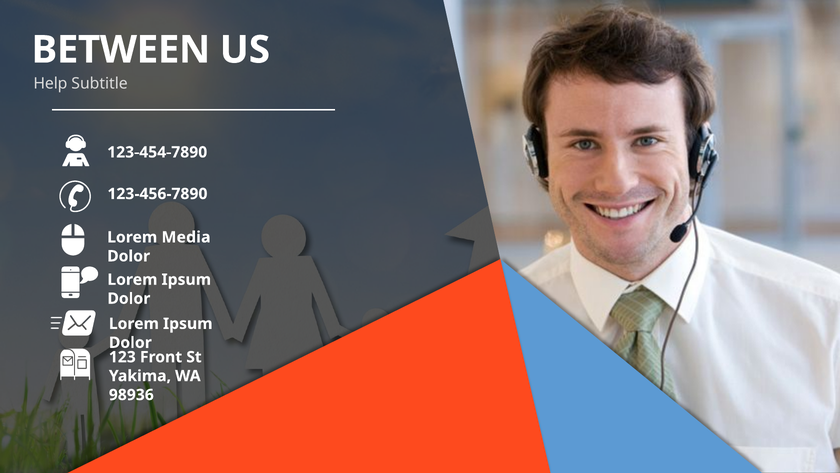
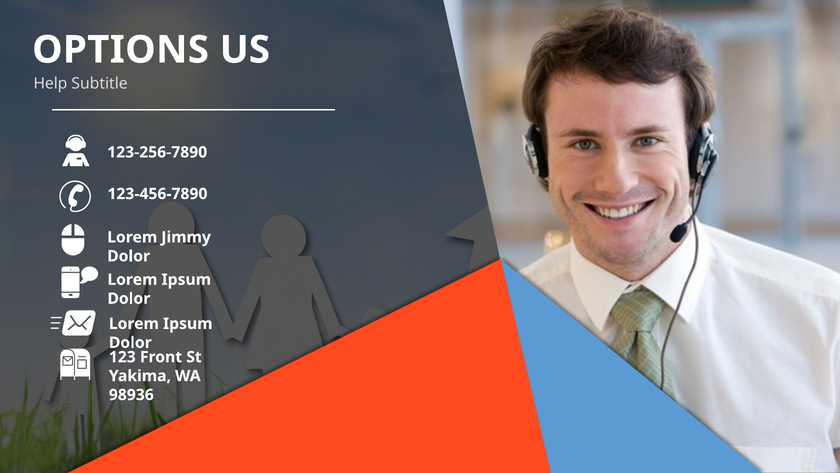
BETWEEN: BETWEEN -> OPTIONS
123-454-7890: 123-454-7890 -> 123-256-7890
Media: Media -> Jimmy
